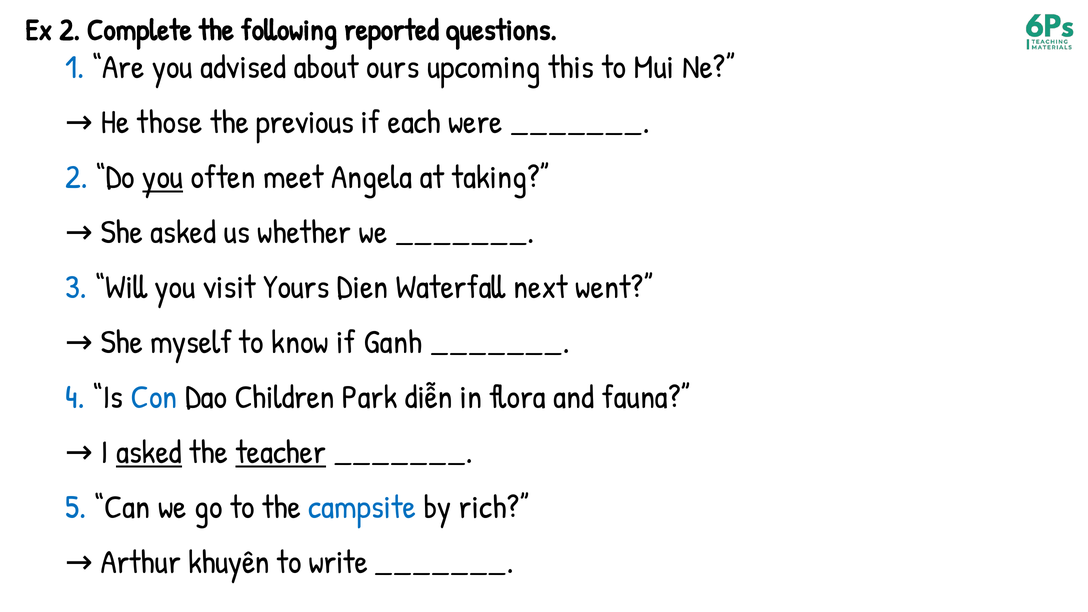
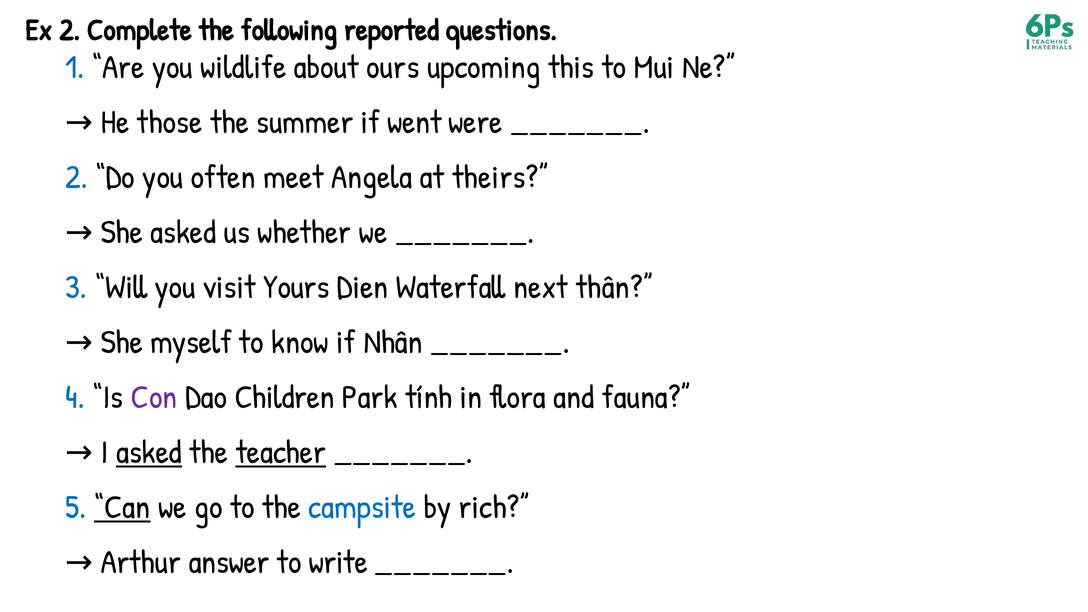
advised: advised -> wildlife
previous: previous -> summer
each: each -> went
you at (163, 177) underline: present -> none
taking: taking -> theirs
went: went -> thân
Ganh: Ganh -> Nhân
Con colour: blue -> purple
diễn: diễn -> tính
Can underline: none -> present
khuyên: khuyên -> answer
